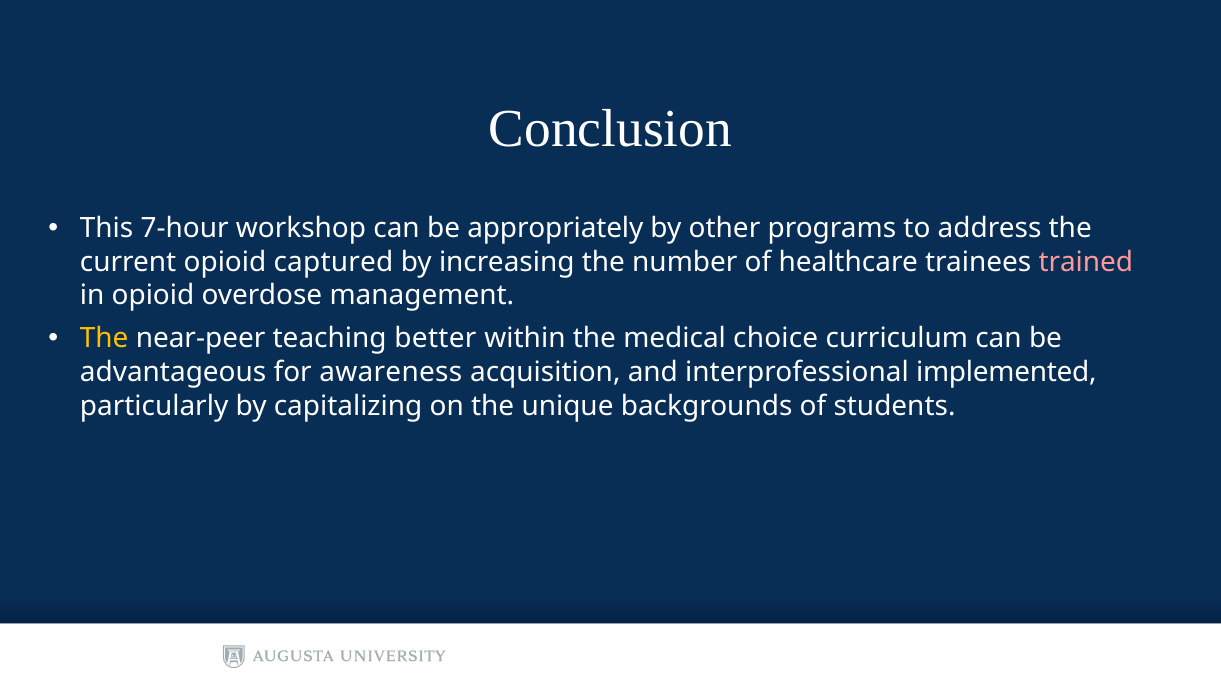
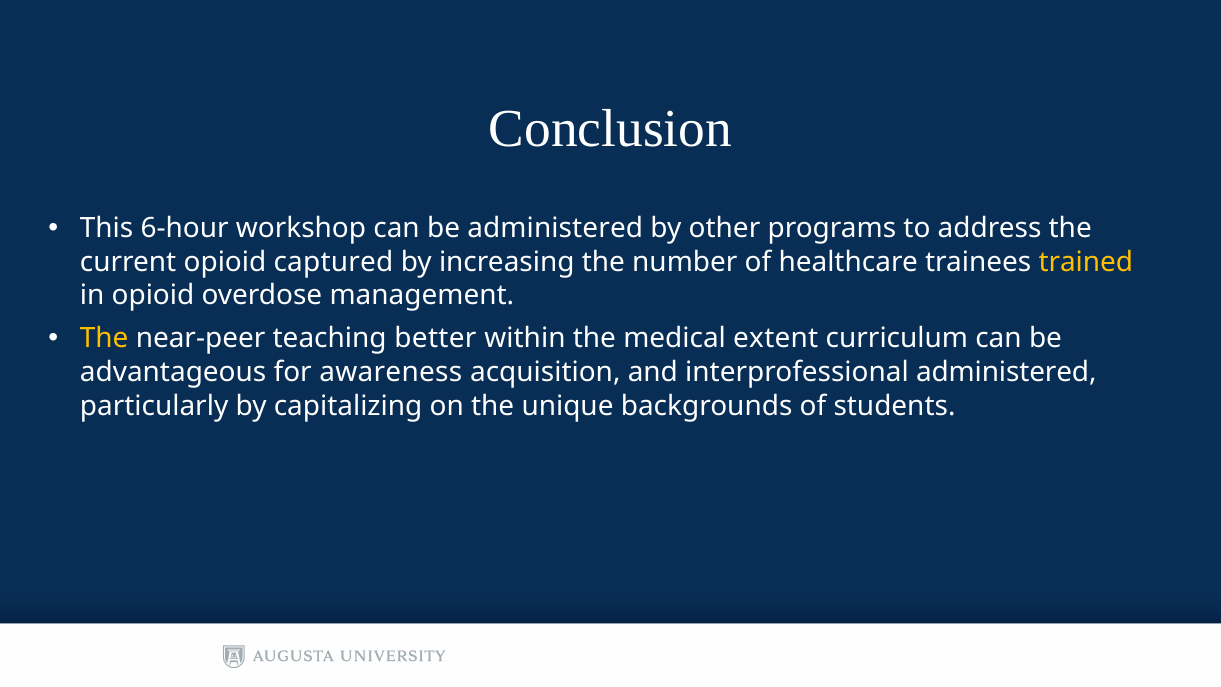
7-hour: 7-hour -> 6-hour
be appropriately: appropriately -> administered
trained colour: pink -> yellow
choice: choice -> extent
interprofessional implemented: implemented -> administered
